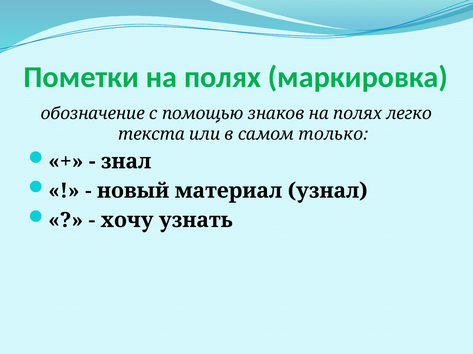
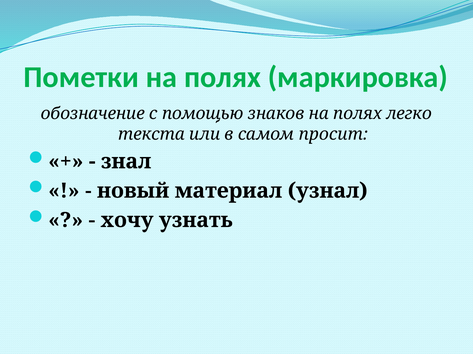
только: только -> просит
